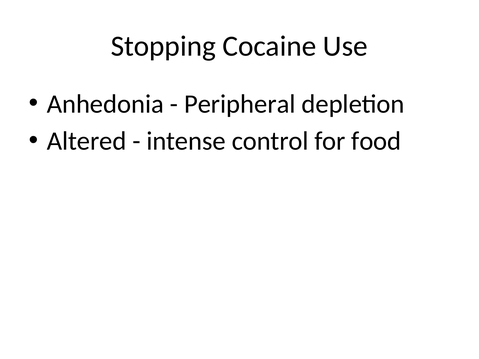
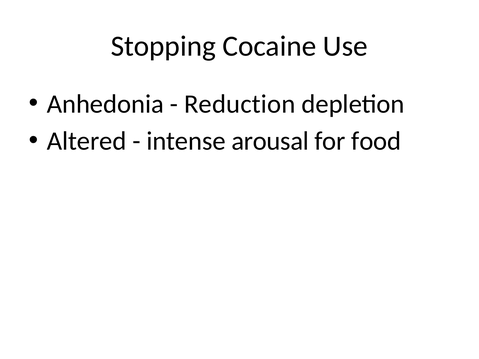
Peripheral: Peripheral -> Reduction
control: control -> arousal
